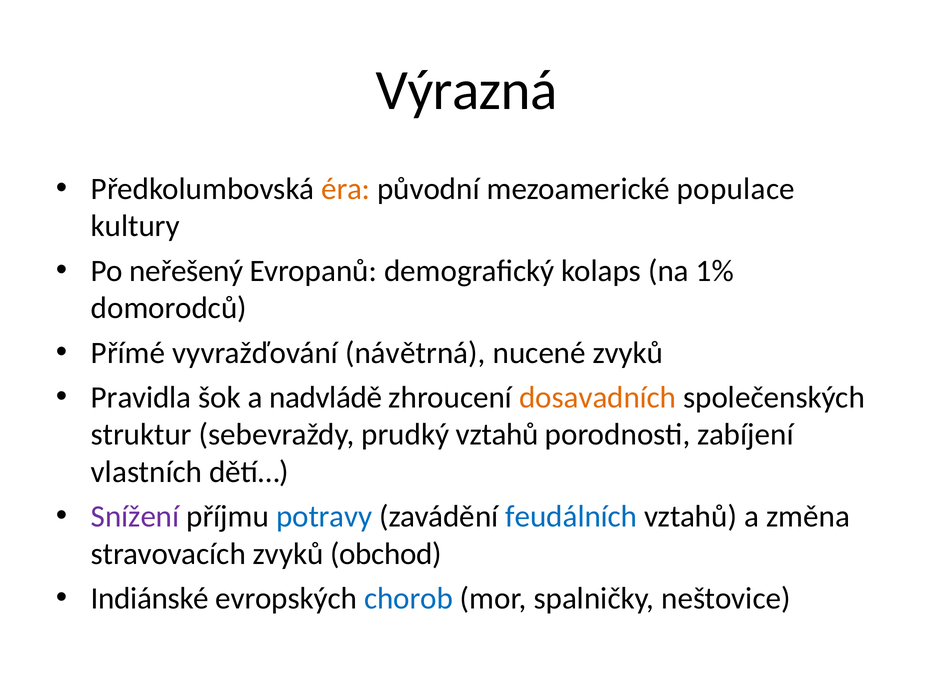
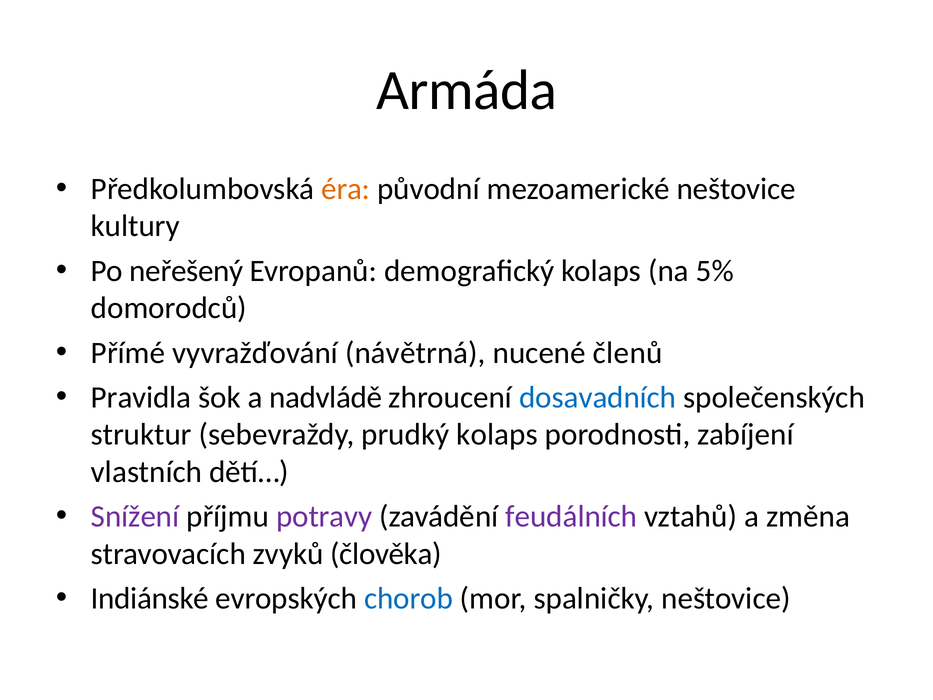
Výrazná: Výrazná -> Armáda
mezoamerické populace: populace -> neštovice
1%: 1% -> 5%
nucené zvyků: zvyků -> členů
dosavadních colour: orange -> blue
prudký vztahů: vztahů -> kolaps
potravy colour: blue -> purple
feudálních colour: blue -> purple
obchod: obchod -> člověka
